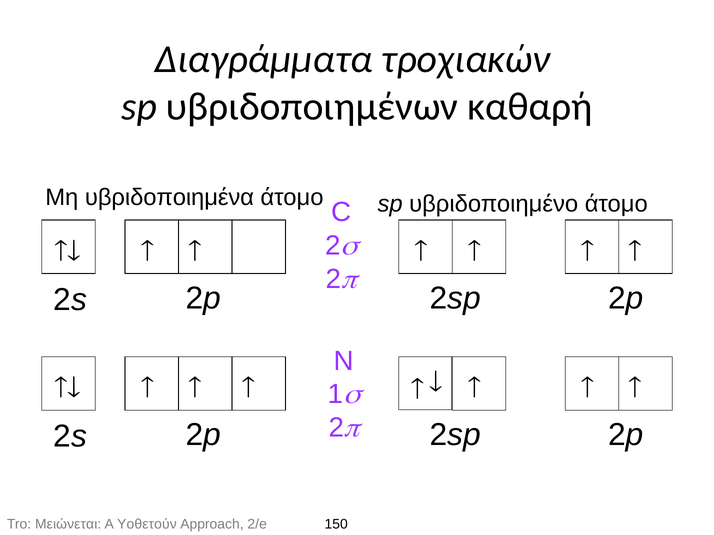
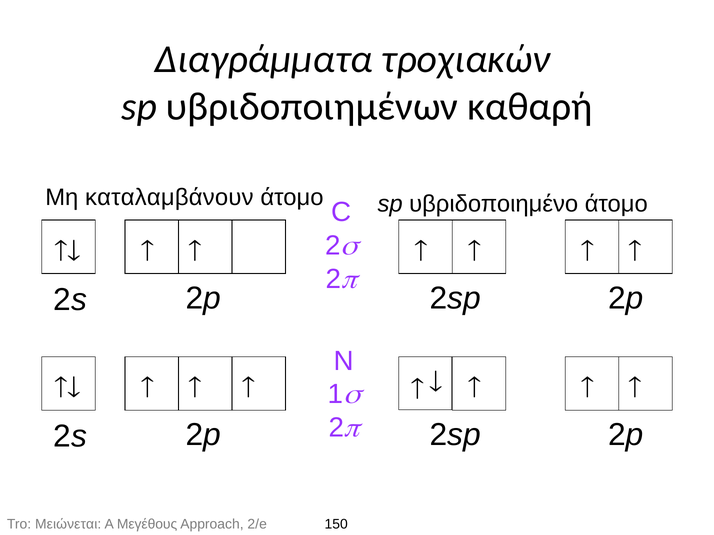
υβριδοποιημένα: υβριδοποιημένα -> καταλαμβάνουν
Υοθετούν: Υοθετούν -> Μεγέθους
